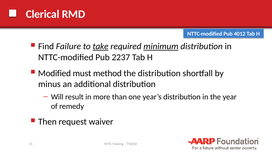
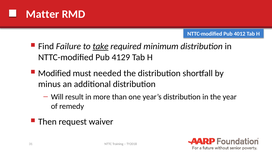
Clerical: Clerical -> Matter
minimum underline: present -> none
2237: 2237 -> 4129
method: method -> needed
